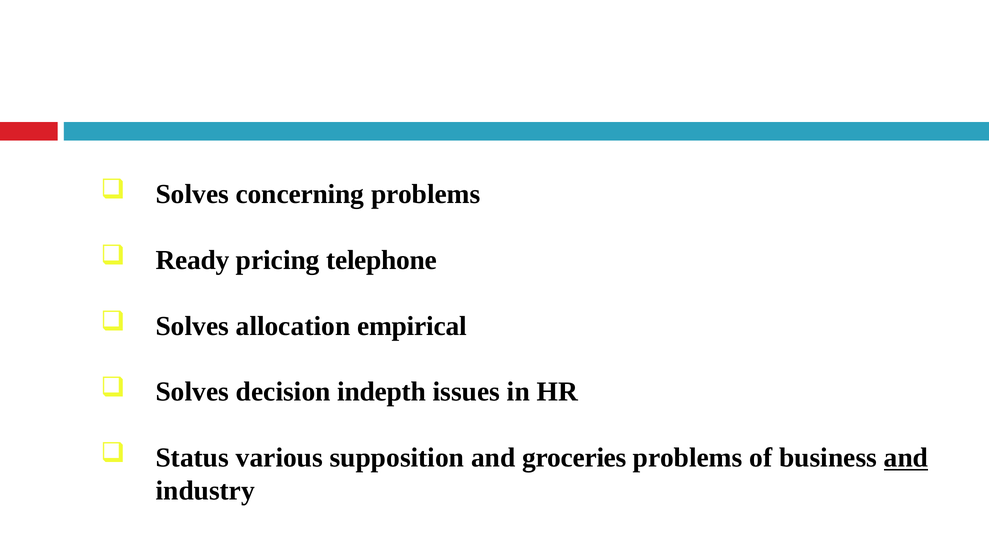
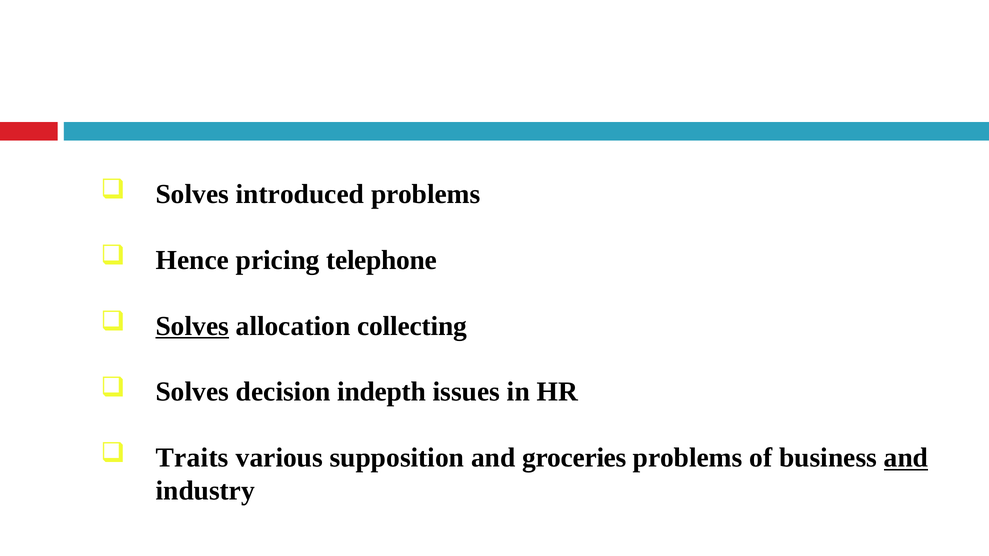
concerning: concerning -> introduced
Ready: Ready -> Hence
Solves at (192, 326) underline: none -> present
empirical: empirical -> collecting
Status: Status -> Traits
